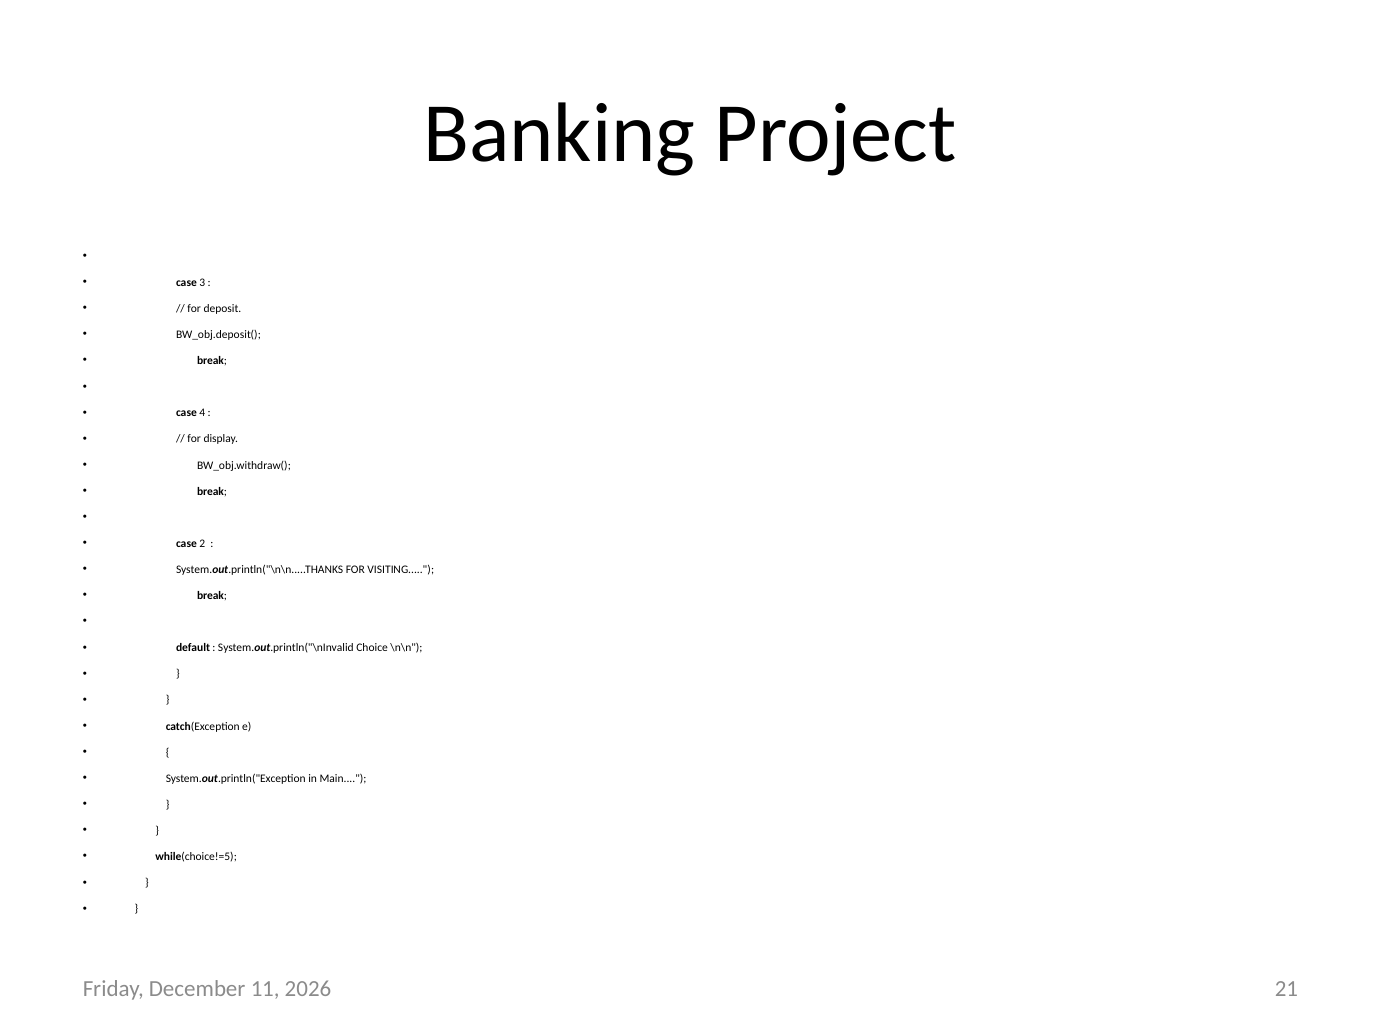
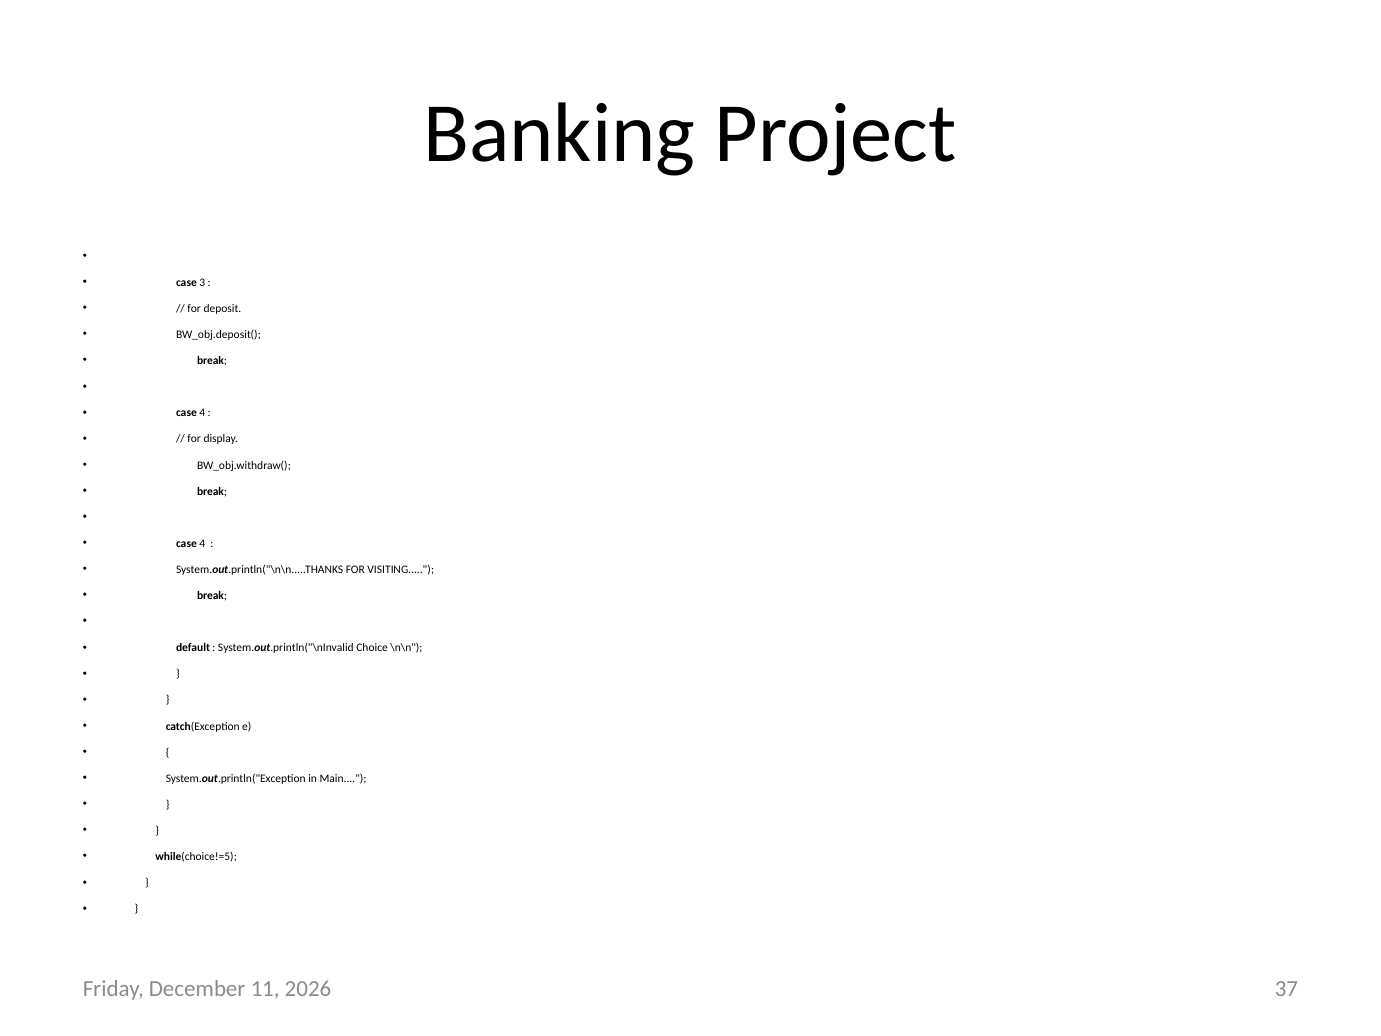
2 at (202, 543): 2 -> 4
21: 21 -> 37
